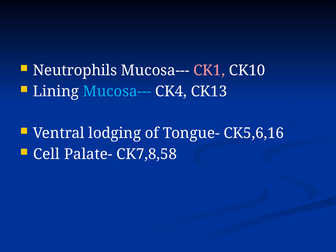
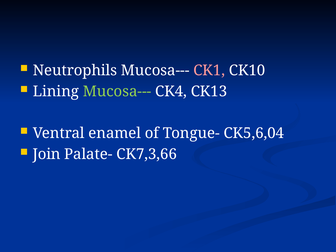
Mucosa--- at (117, 91) colour: light blue -> light green
lodging: lodging -> enamel
CK5,6,16: CK5,6,16 -> CK5,6,04
Cell: Cell -> Join
CK7,8,58: CK7,8,58 -> CK7,3,66
